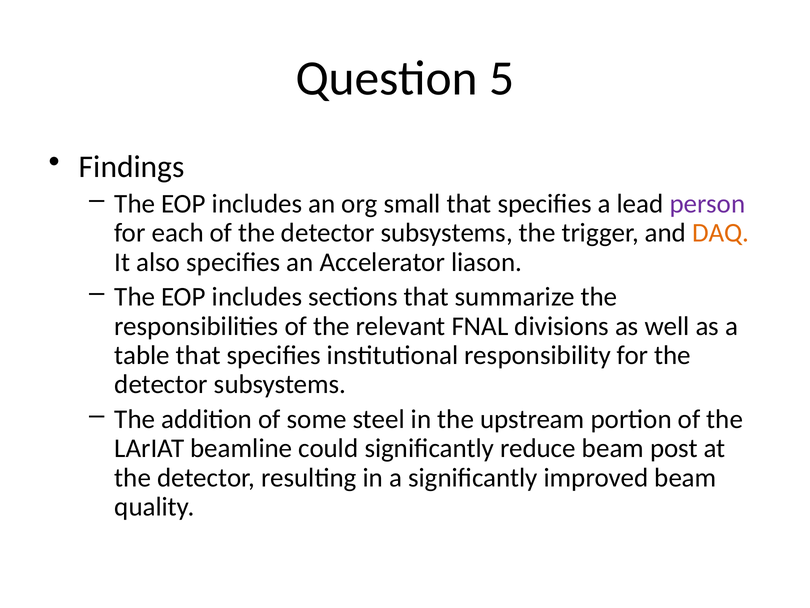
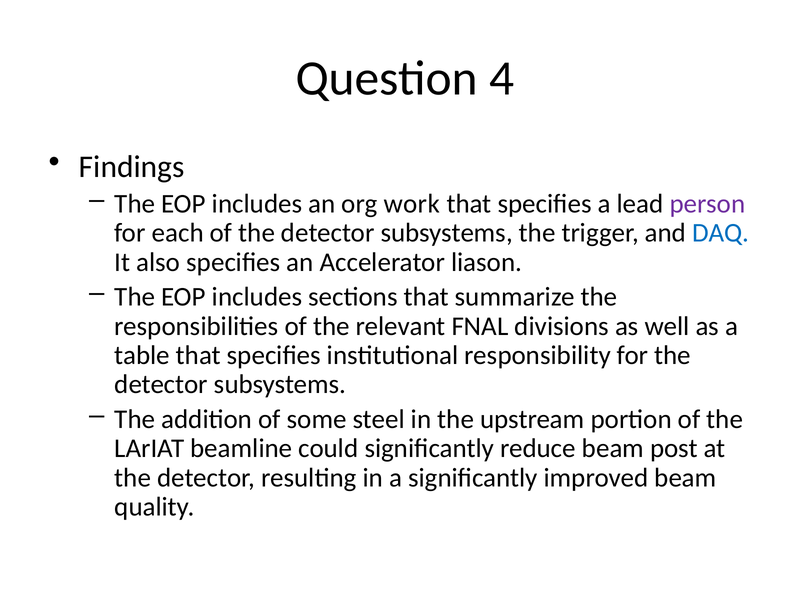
5: 5 -> 4
small: small -> work
DAQ colour: orange -> blue
